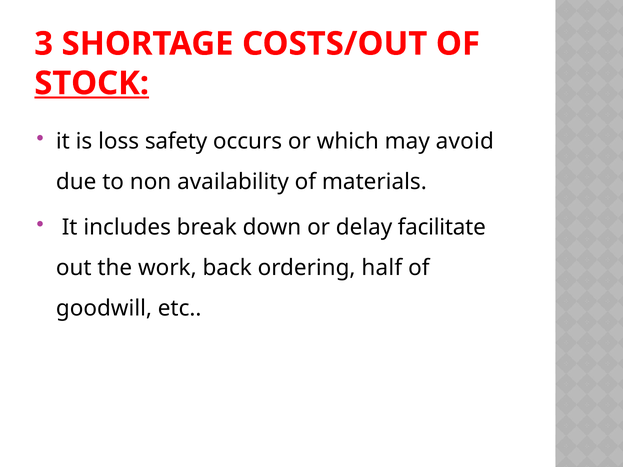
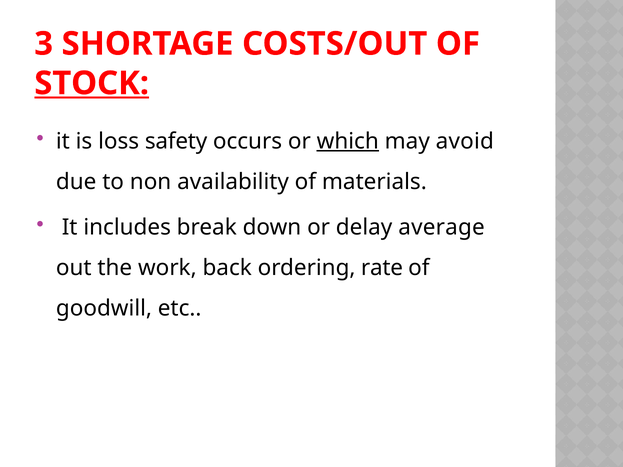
which underline: none -> present
facilitate: facilitate -> average
half: half -> rate
